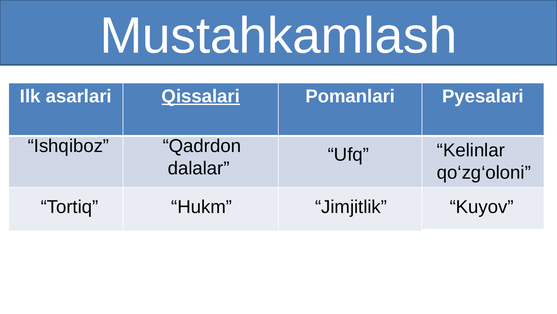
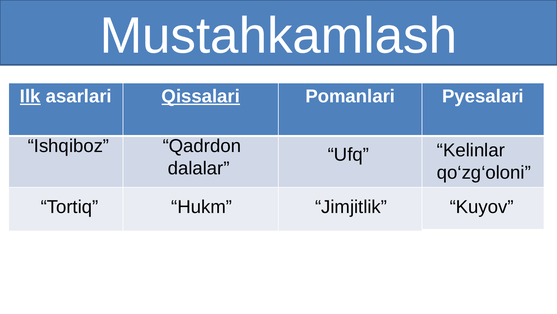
Ilk underline: none -> present
